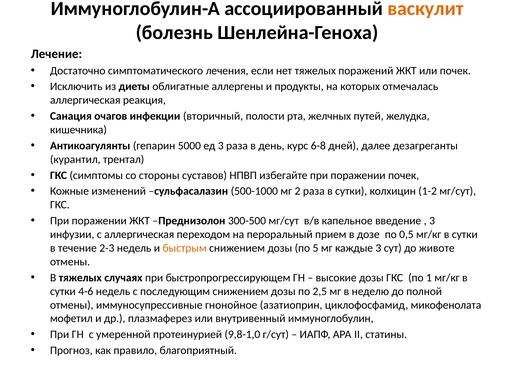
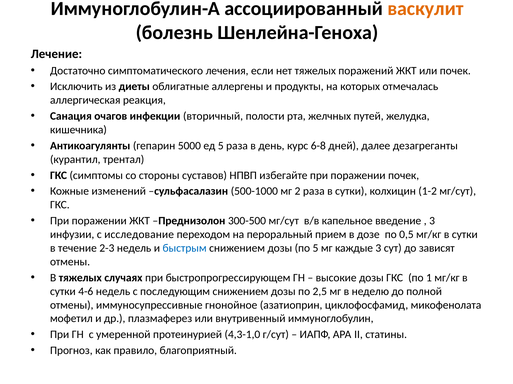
ед 3: 3 -> 5
с аллергическая: аллергическая -> исследование
быстрым colour: orange -> blue
животе: животе -> зависят
9,8-1,0: 9,8-1,0 -> 4,3-1,0
